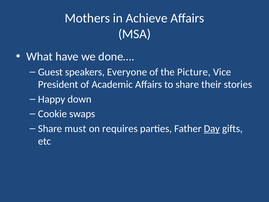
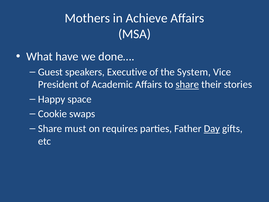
Everyone: Everyone -> Executive
Picture: Picture -> System
share at (187, 84) underline: none -> present
down: down -> space
